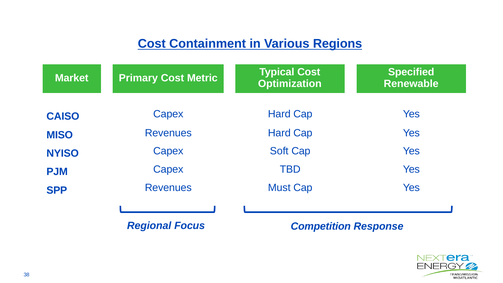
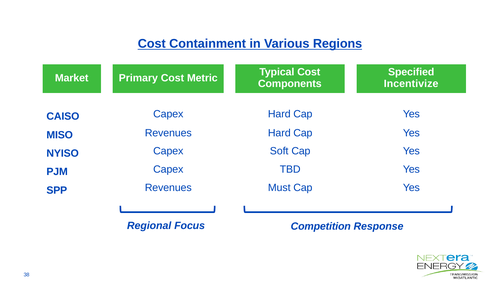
Optimization: Optimization -> Components
Renewable: Renewable -> Incentivize
